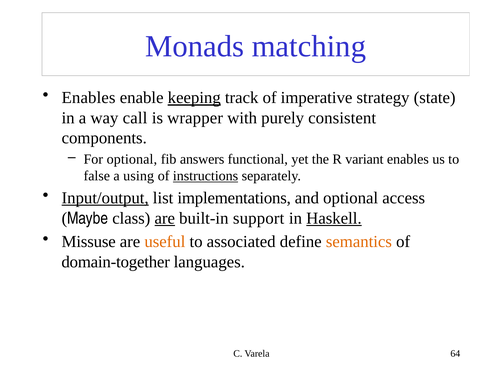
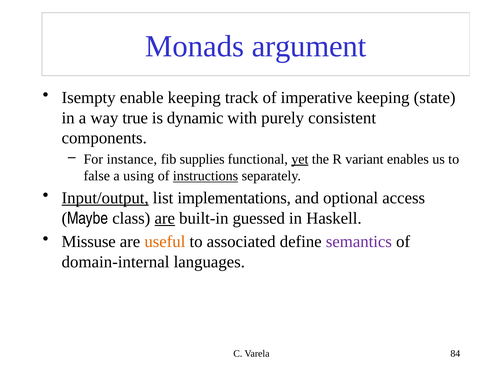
matching: matching -> argument
Enables at (89, 98): Enables -> Isempty
keeping at (194, 98) underline: present -> none
imperative strategy: strategy -> keeping
call: call -> true
wrapper: wrapper -> dynamic
For optional: optional -> instance
answers: answers -> supplies
yet underline: none -> present
support: support -> guessed
Haskell underline: present -> none
semantics colour: orange -> purple
domain-together: domain-together -> domain-internal
64: 64 -> 84
